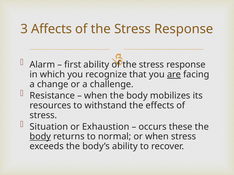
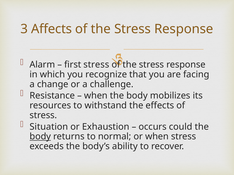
first ability: ability -> stress
are underline: present -> none
these: these -> could
